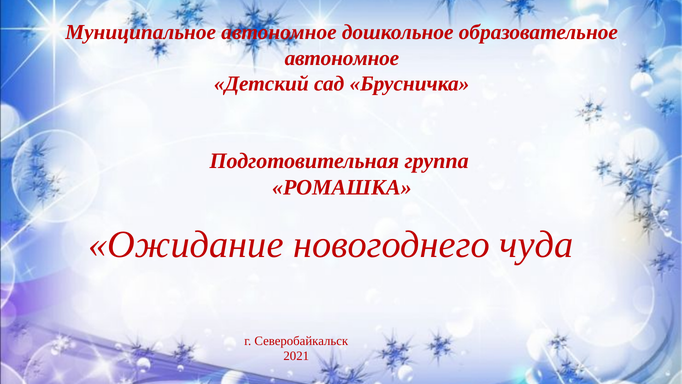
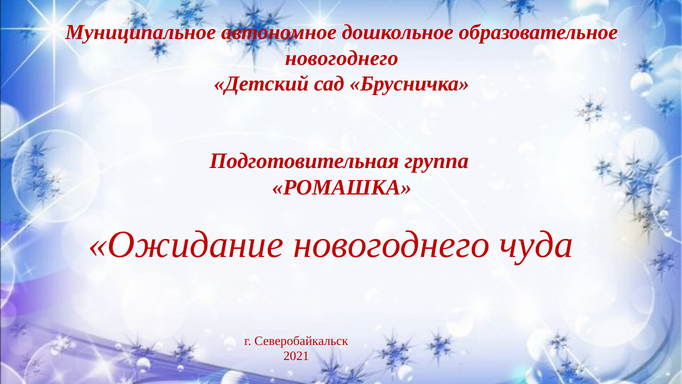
автономное at (342, 58): автономное -> новогоднего
